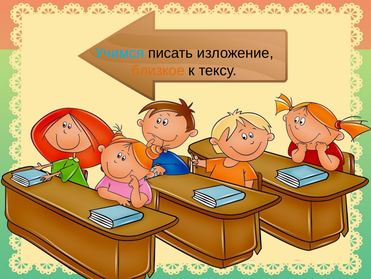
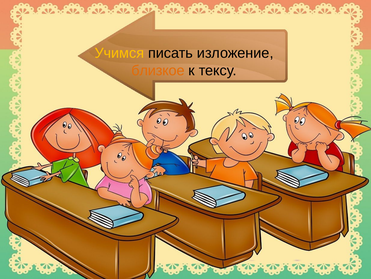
Учимся colour: light blue -> yellow
